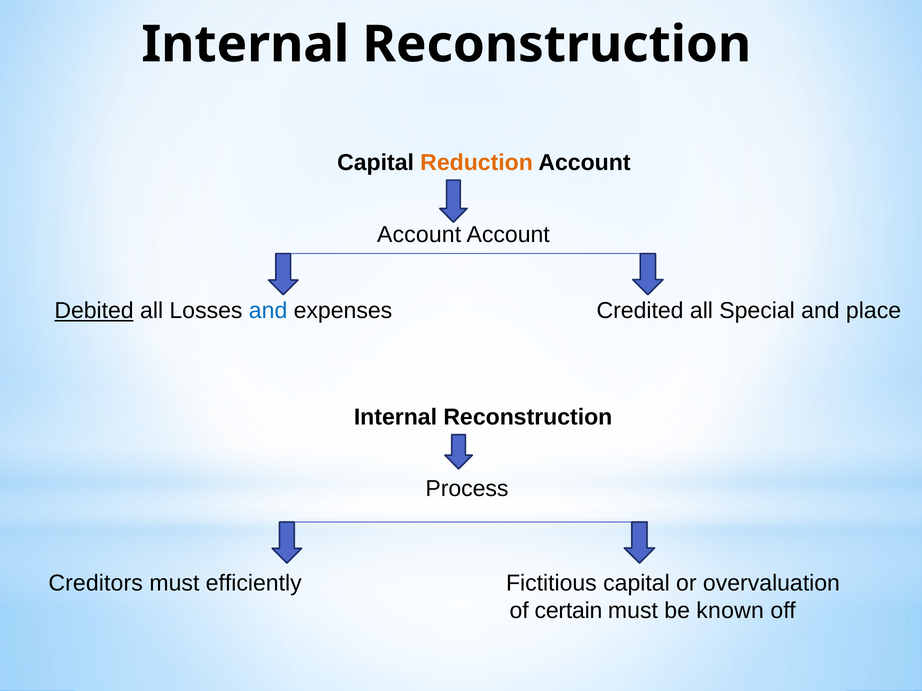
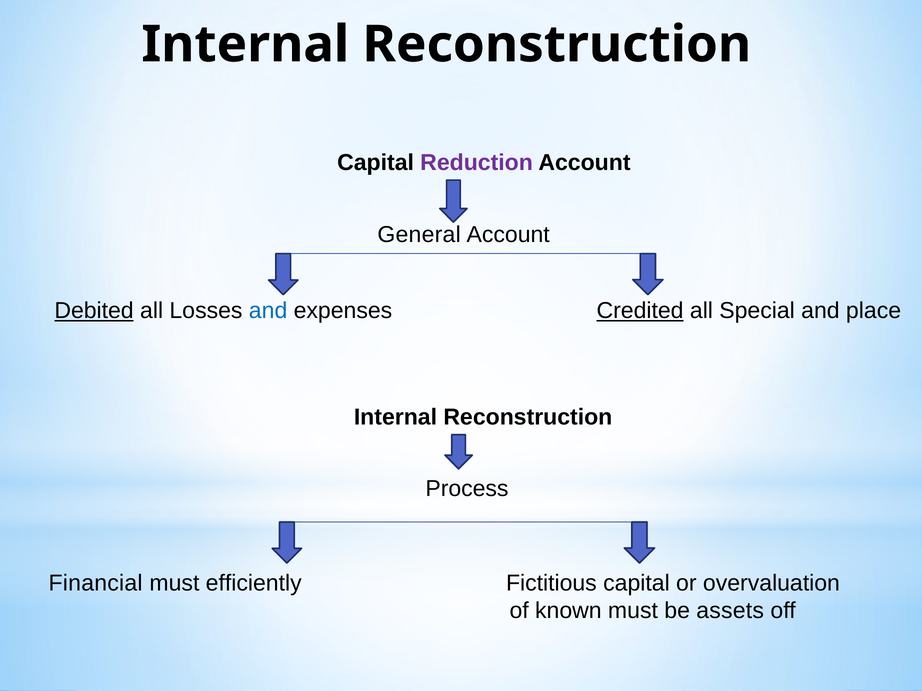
Reduction colour: orange -> purple
Account at (419, 235): Account -> General
Credited underline: none -> present
Creditors: Creditors -> Financial
certain: certain -> known
known: known -> assets
